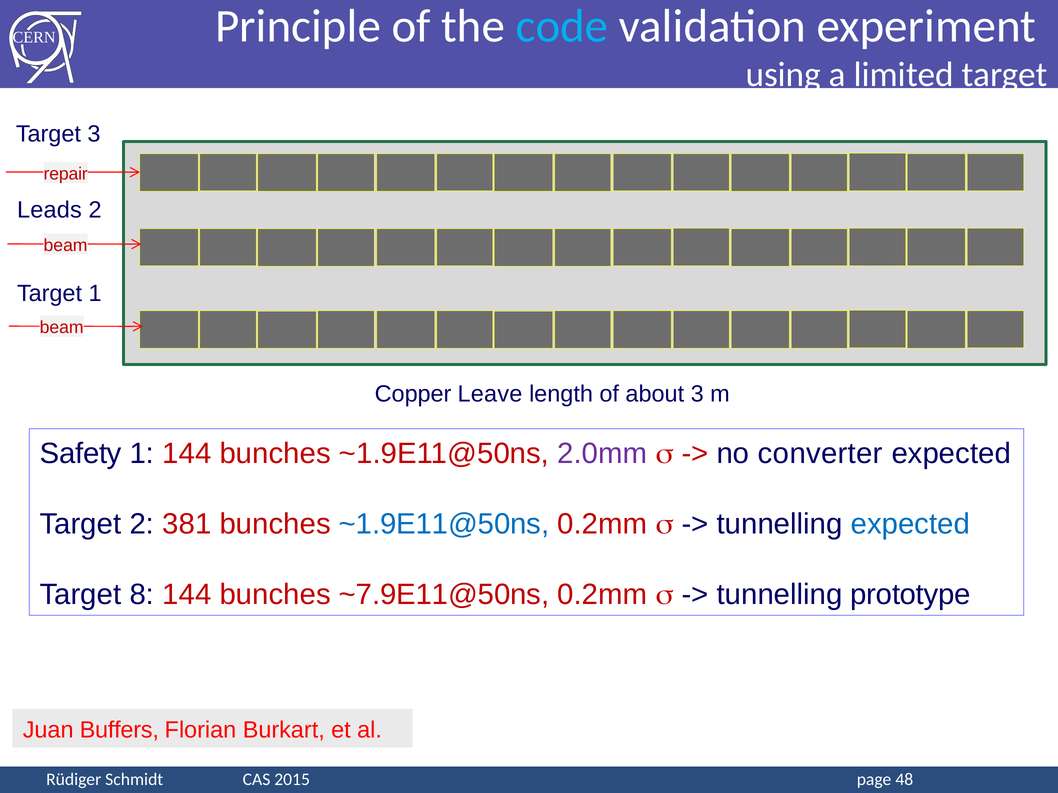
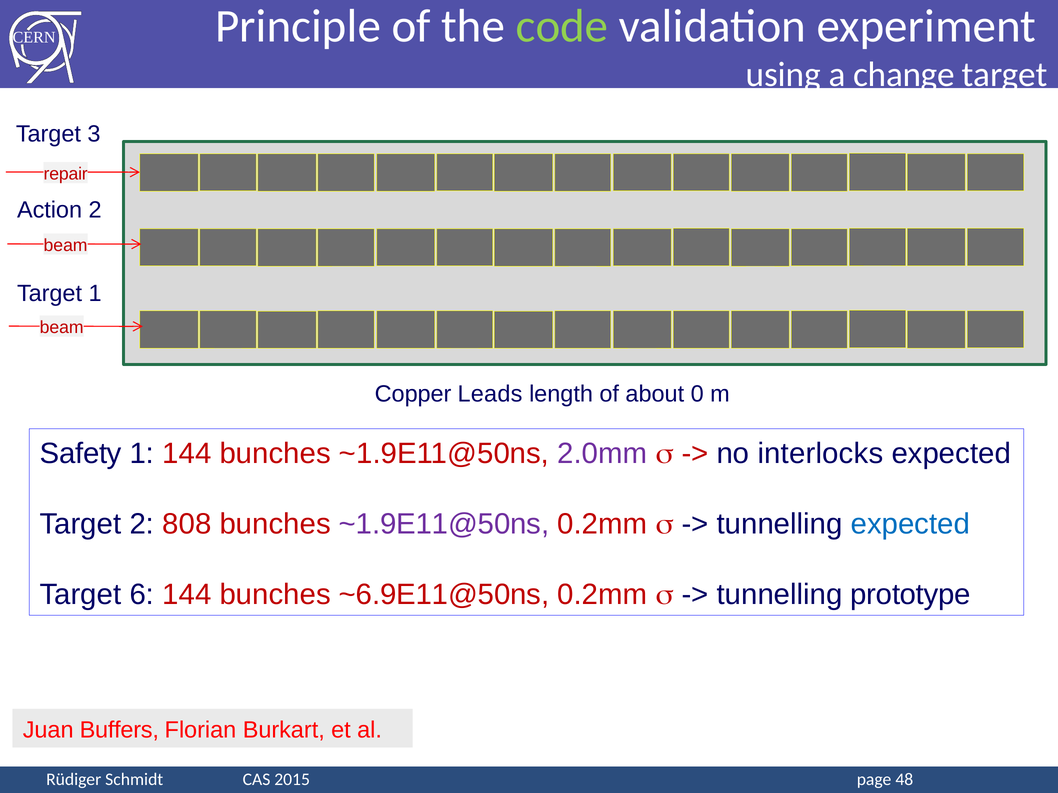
code colour: light blue -> light green
limited: limited -> change
Leads: Leads -> Action
Leave: Leave -> Leads
about 3: 3 -> 0
converter: converter -> interlocks
381: 381 -> 808
~1.9E11@50ns at (444, 524) colour: blue -> purple
8: 8 -> 6
~7.9E11@50ns: ~7.9E11@50ns -> ~6.9E11@50ns
